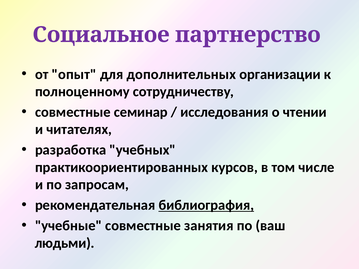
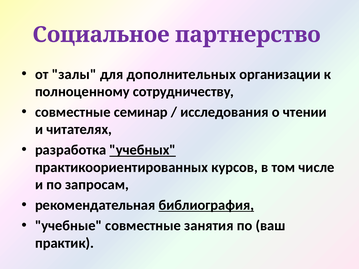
опыт: опыт -> залы
учебных underline: none -> present
людьми: людьми -> практик
